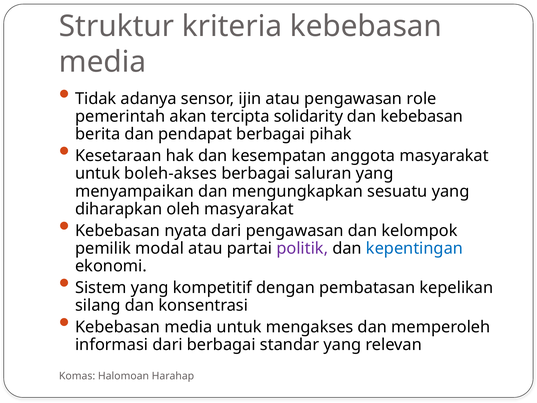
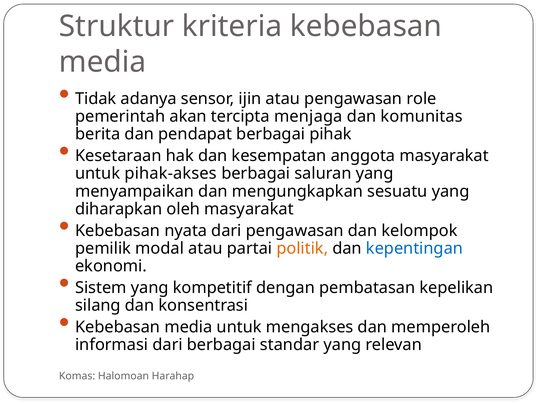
solidarity: solidarity -> menjaga
dan kebebasan: kebebasan -> komunitas
boleh-akses: boleh-akses -> pihak-akses
politik colour: purple -> orange
